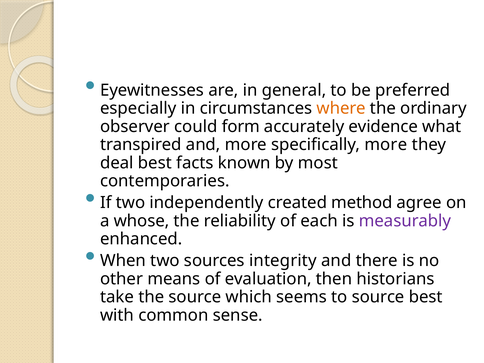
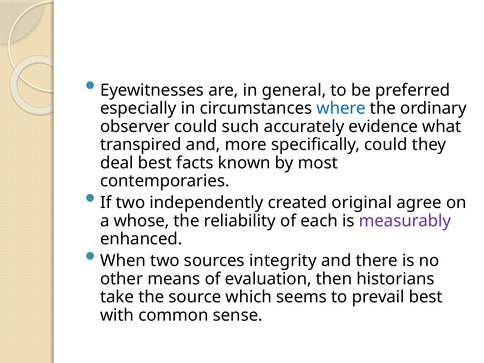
where colour: orange -> blue
form: form -> such
specifically more: more -> could
method: method -> original
to source: source -> prevail
